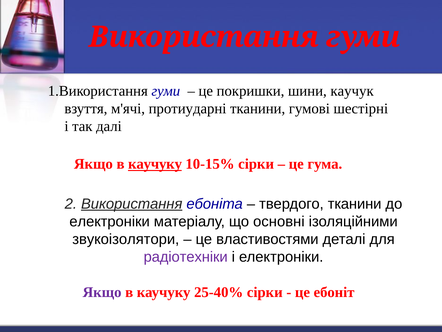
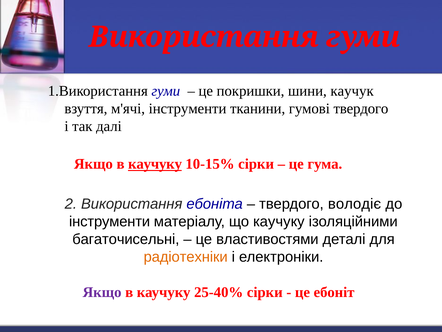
м'ячі протиударні: протиударні -> інструменти
гумові шестірні: шестірні -> твердого
Використання at (132, 204) underline: present -> none
твердого тканини: тканини -> володіє
електроніки at (110, 221): електроніки -> інструменти
що основні: основні -> каучуку
звукоізолятори: звукоізолятори -> багаточисельні
радіотехніки colour: purple -> orange
